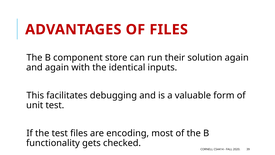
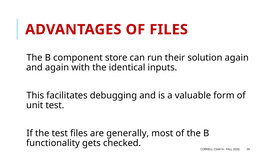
encoding: encoding -> generally
